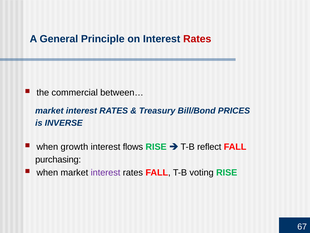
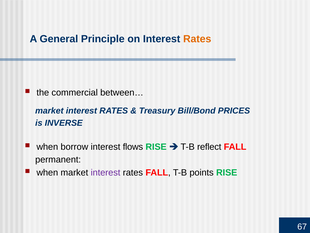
Rates at (197, 39) colour: red -> orange
growth: growth -> borrow
purchasing: purchasing -> permanent
voting: voting -> points
